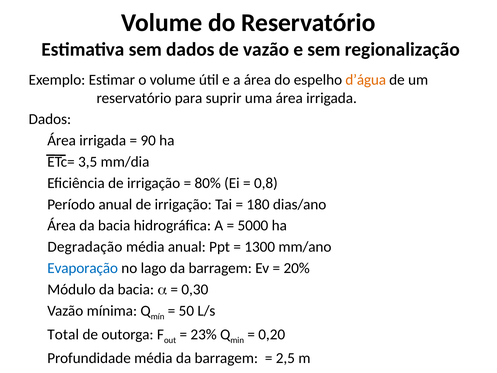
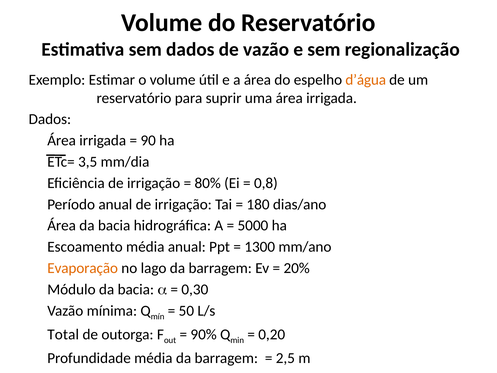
Degradação: Degradação -> Escoamento
Evaporação colour: blue -> orange
23%: 23% -> 90%
